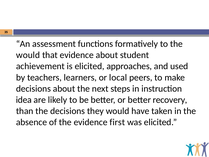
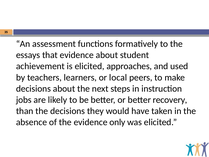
would at (28, 55): would -> essays
idea: idea -> jobs
first: first -> only
